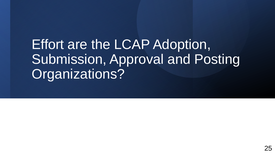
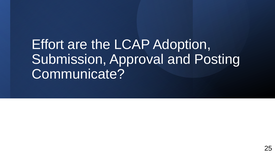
Organizations: Organizations -> Communicate
